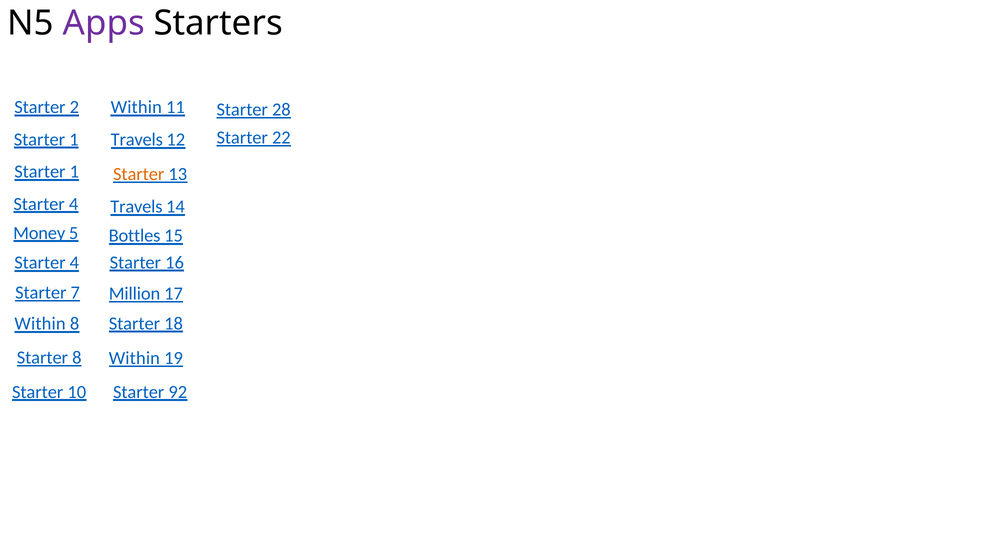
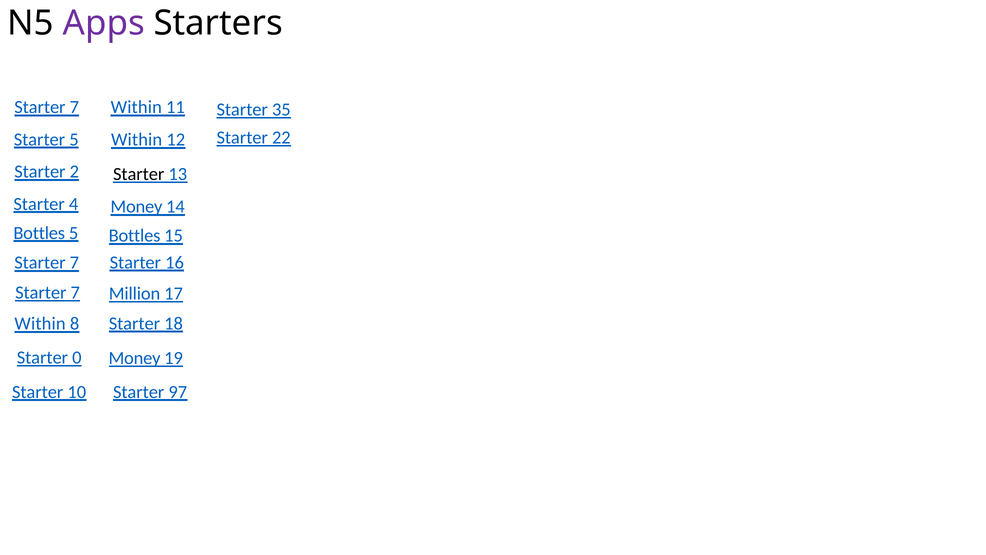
2 at (74, 107): 2 -> 7
28: 28 -> 35
1 at (74, 140): 1 -> 5
Travels at (137, 140): Travels -> Within
1 at (74, 172): 1 -> 2
Starter at (139, 174) colour: orange -> black
Travels at (136, 207): Travels -> Money
Money at (39, 233): Money -> Bottles
4 at (74, 263): 4 -> 7
Starter 8: 8 -> 0
Within at (134, 358): Within -> Money
92: 92 -> 97
